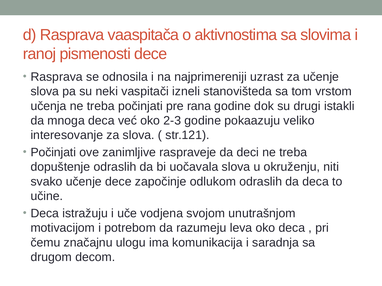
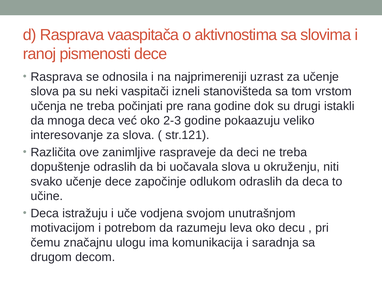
Počinjati at (53, 153): Počinjati -> Različita
oko deca: deca -> decu
